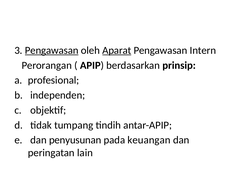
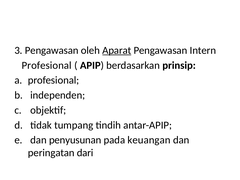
Pengawasan at (52, 50) underline: present -> none
Perorangan at (47, 65): Perorangan -> Profesional
lain: lain -> dari
